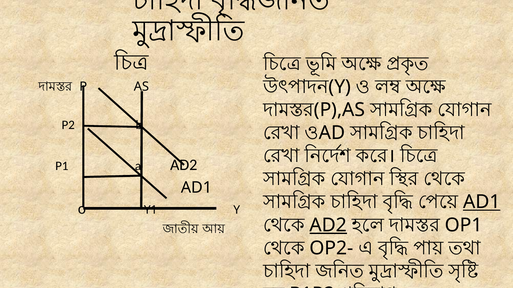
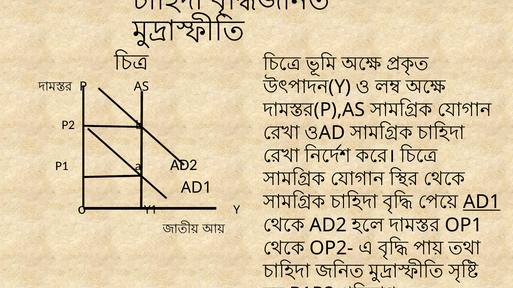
AD2 at (328, 225) underline: present -> none
